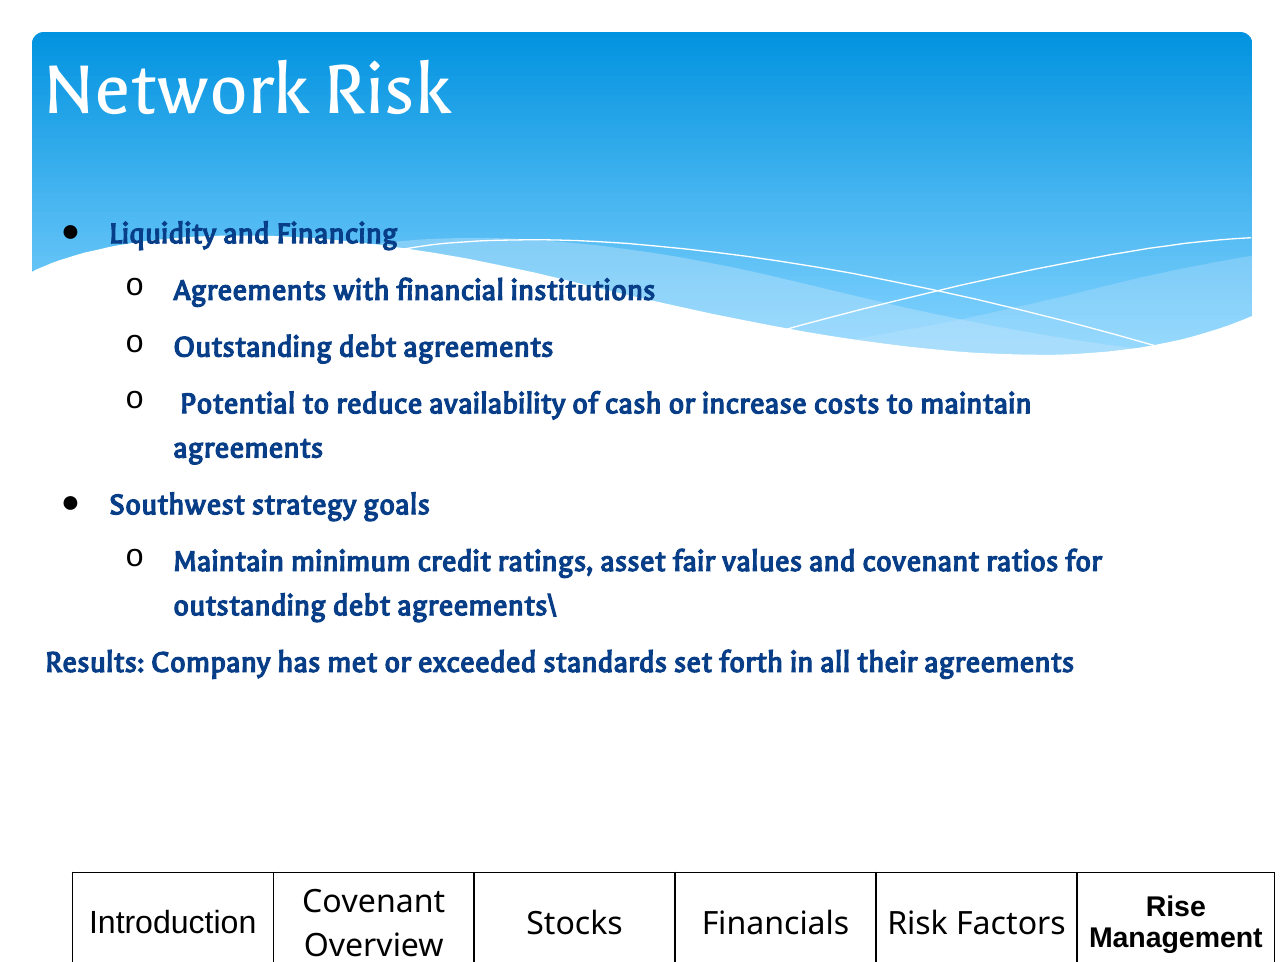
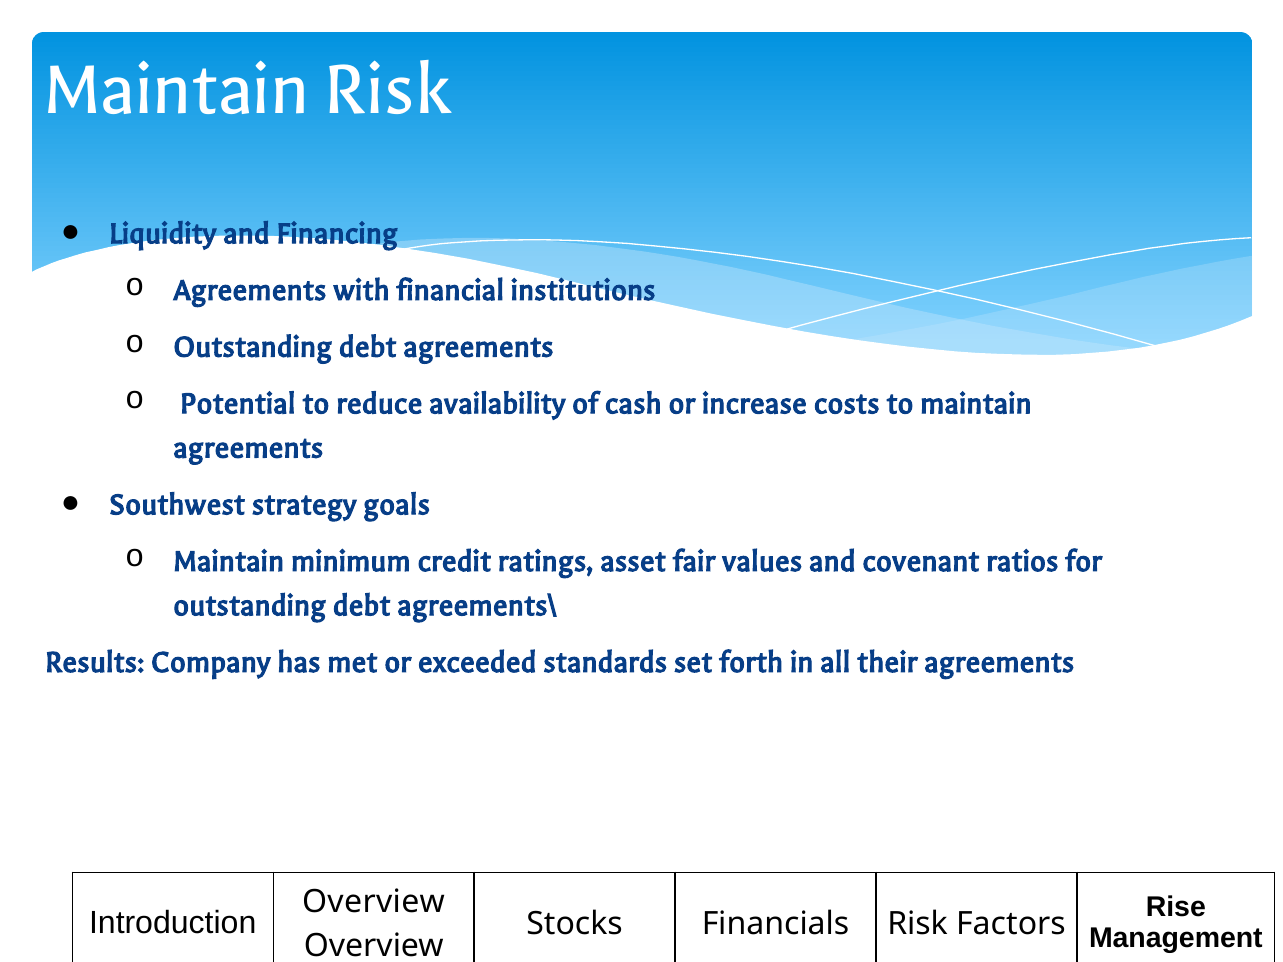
Network at (177, 88): Network -> Maintain
Covenant at (374, 902): Covenant -> Overview
